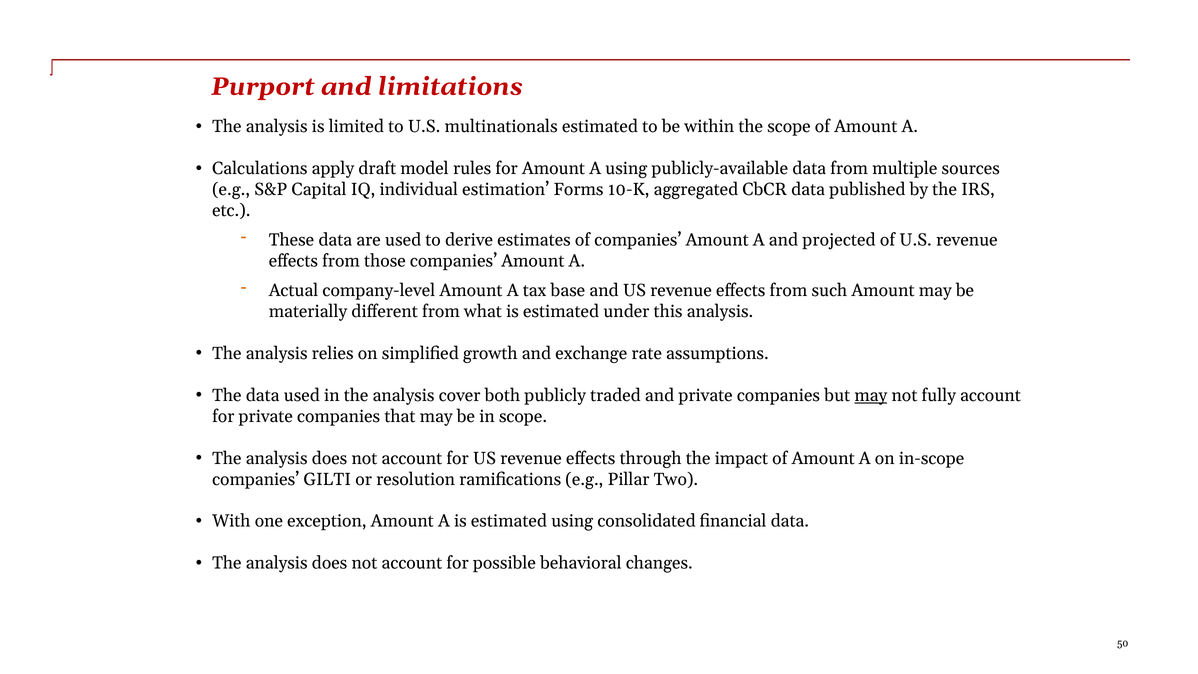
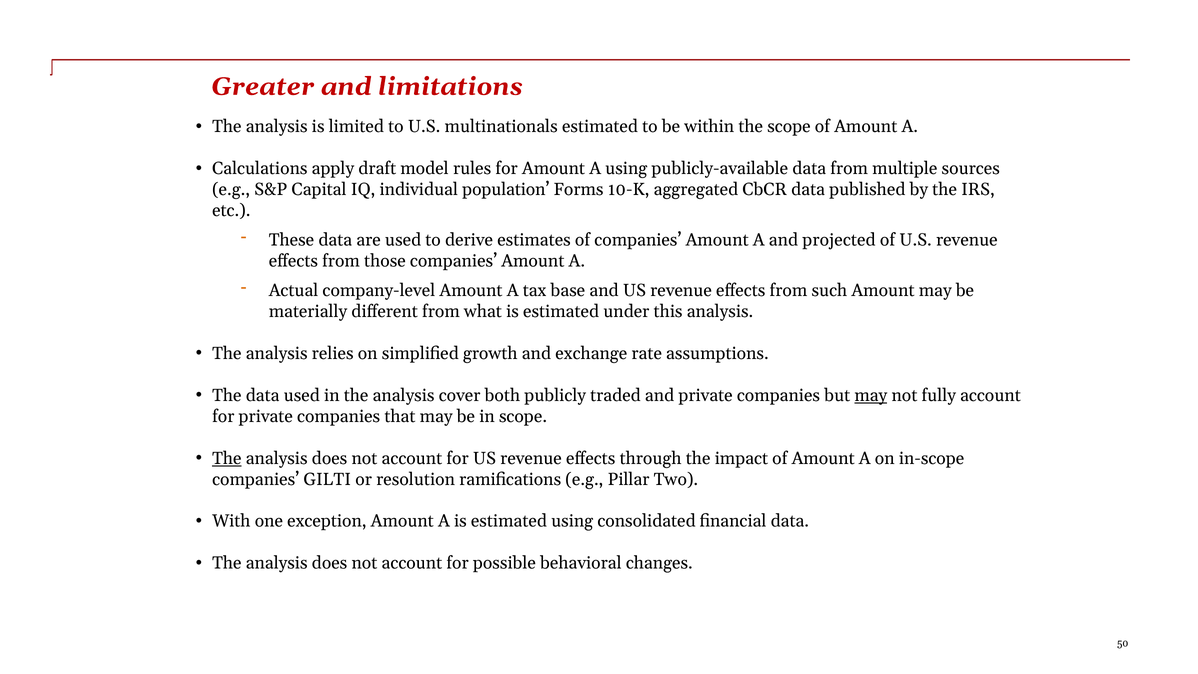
Purport: Purport -> Greater
estimation: estimation -> population
The at (227, 458) underline: none -> present
